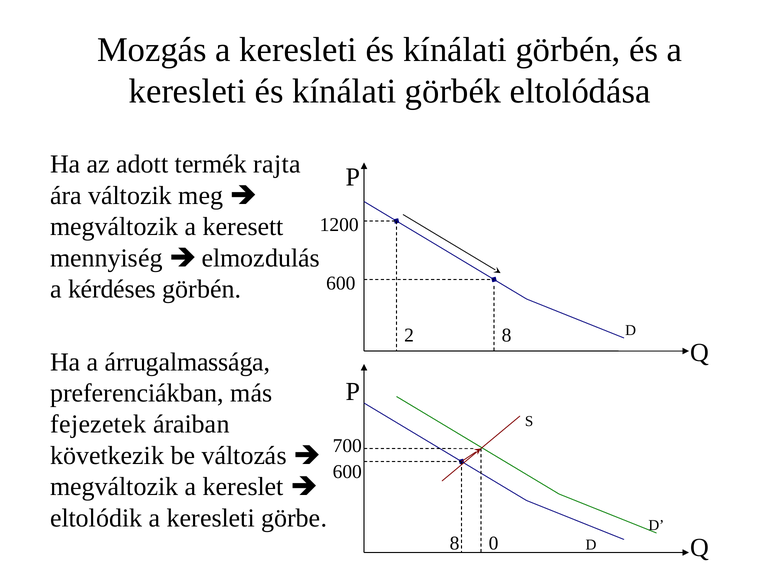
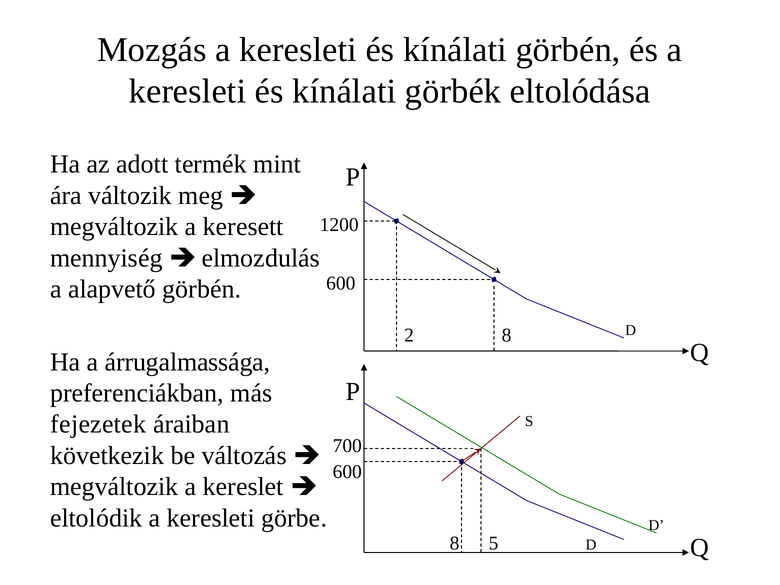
rajta: rajta -> mint
kérdéses: kérdéses -> alapvető
0: 0 -> 5
